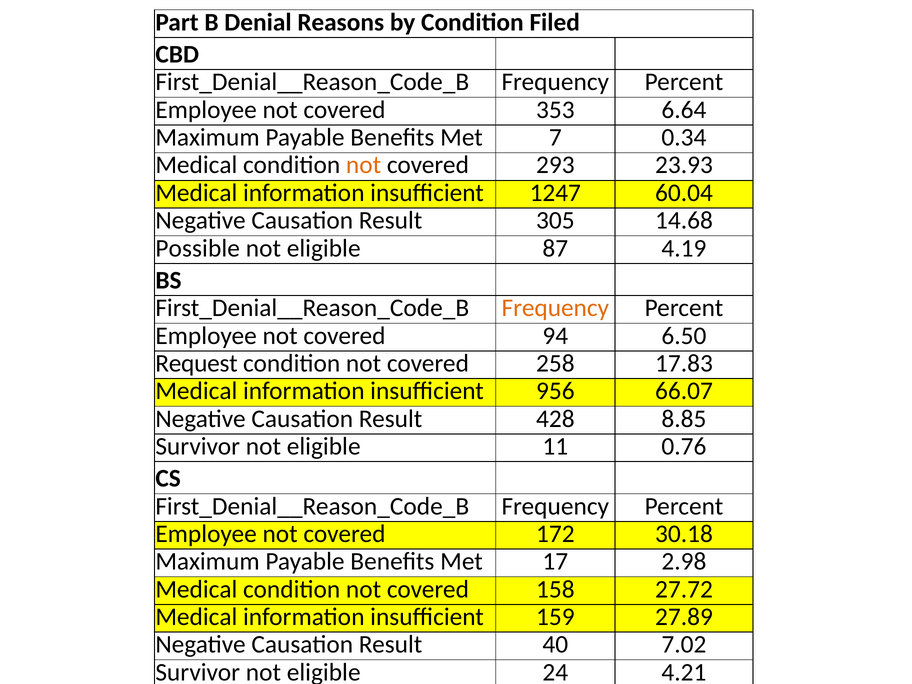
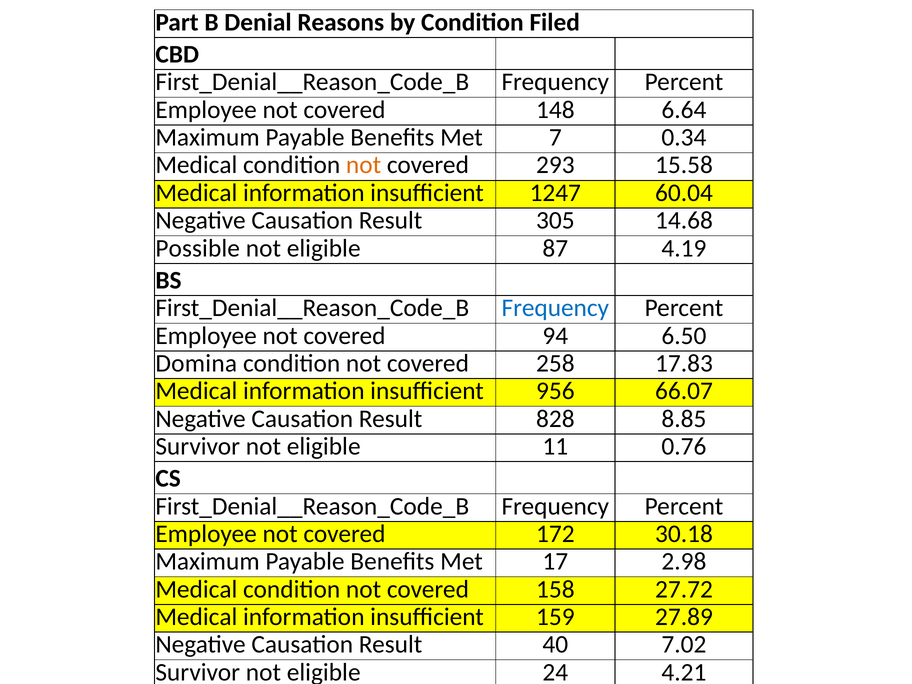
353: 353 -> 148
23.93: 23.93 -> 15.58
Frequency at (555, 308) colour: orange -> blue
Request: Request -> Domina
428: 428 -> 828
